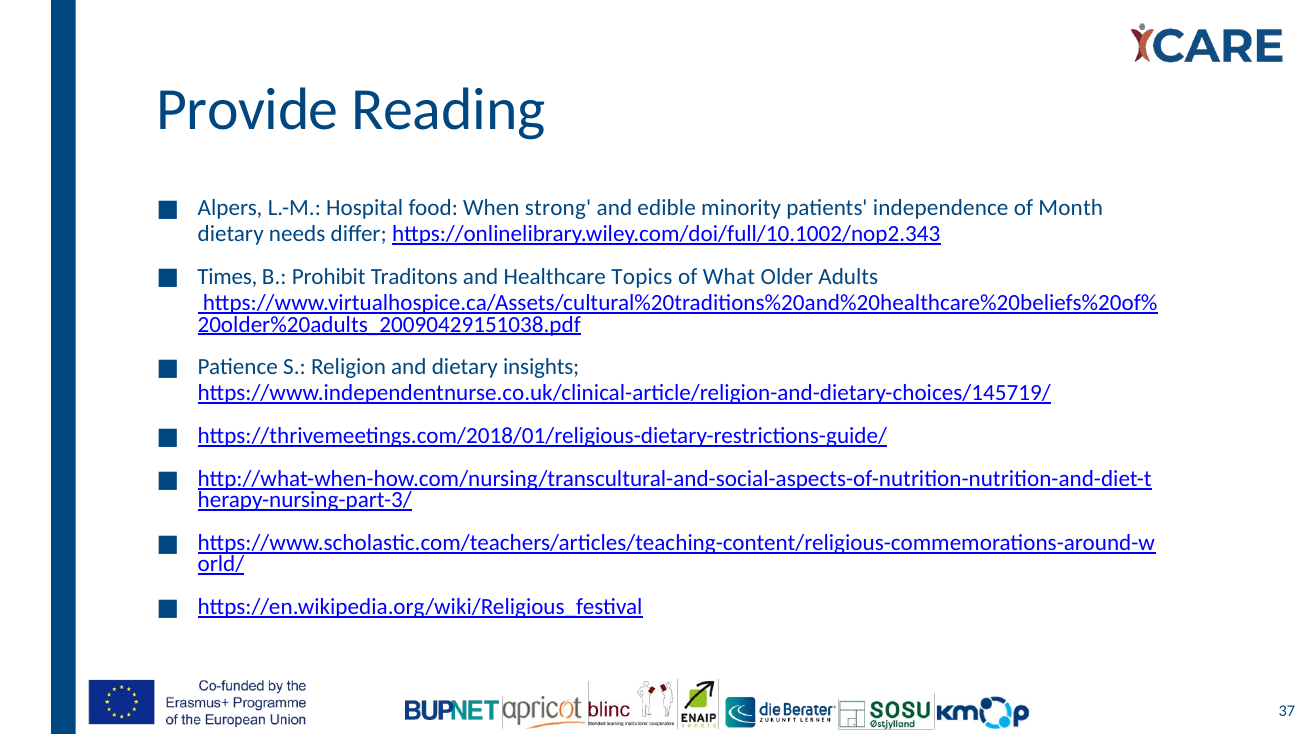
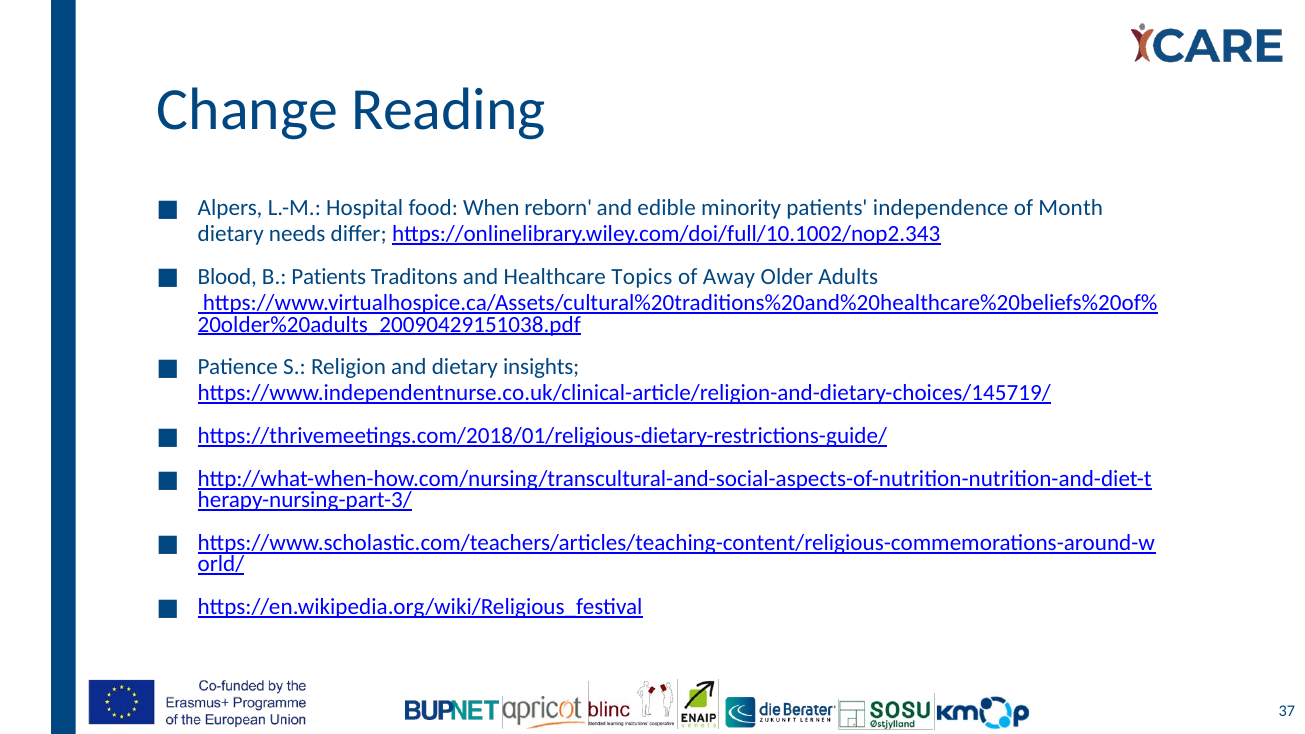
Provide: Provide -> Change
strong: strong -> reborn
Times: Times -> Blood
B Prohibit: Prohibit -> Patients
What: What -> Away
